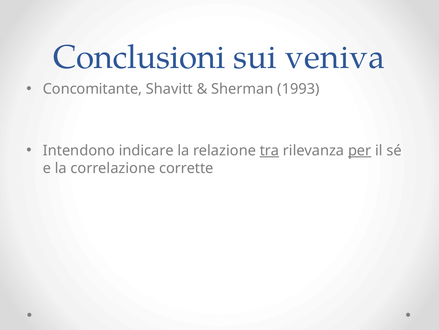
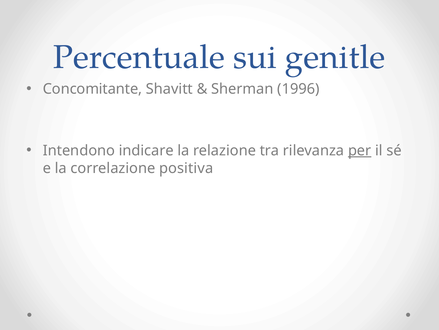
Conclusioni: Conclusioni -> Percentuale
veniva: veniva -> genitle
1993: 1993 -> 1996
tra underline: present -> none
corrette: corrette -> positiva
